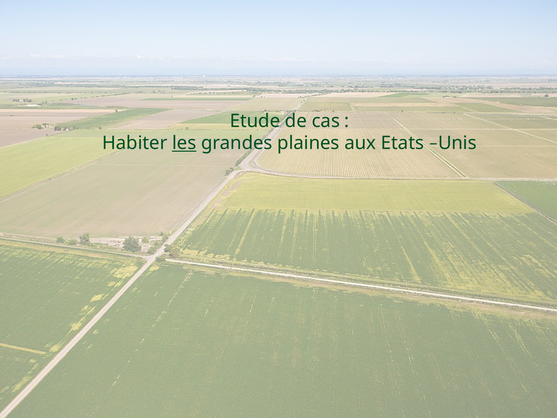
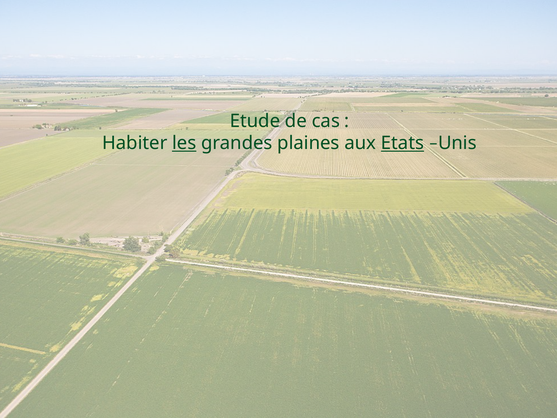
Etats underline: none -> present
